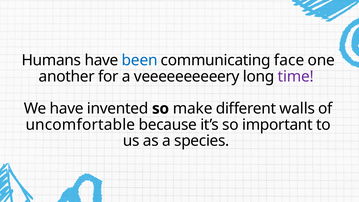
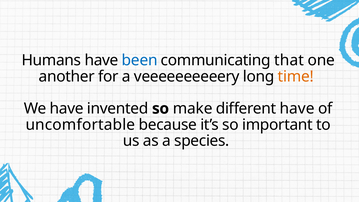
face: face -> that
time colour: purple -> orange
different walls: walls -> have
